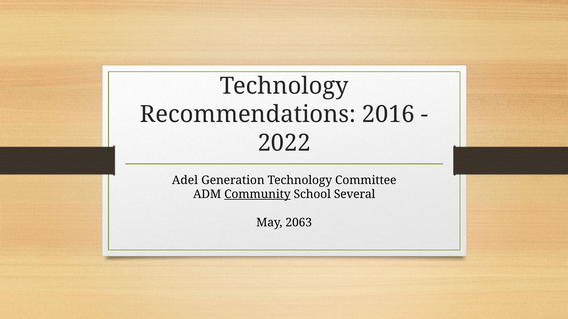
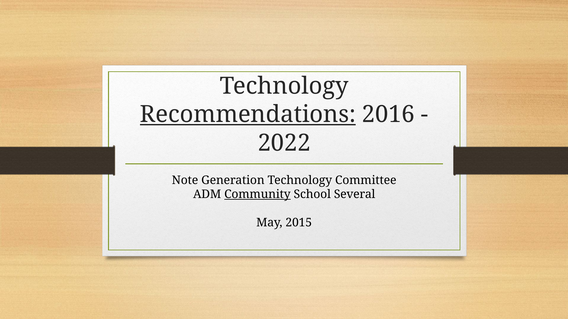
Recommendations underline: none -> present
Adel: Adel -> Note
2063: 2063 -> 2015
